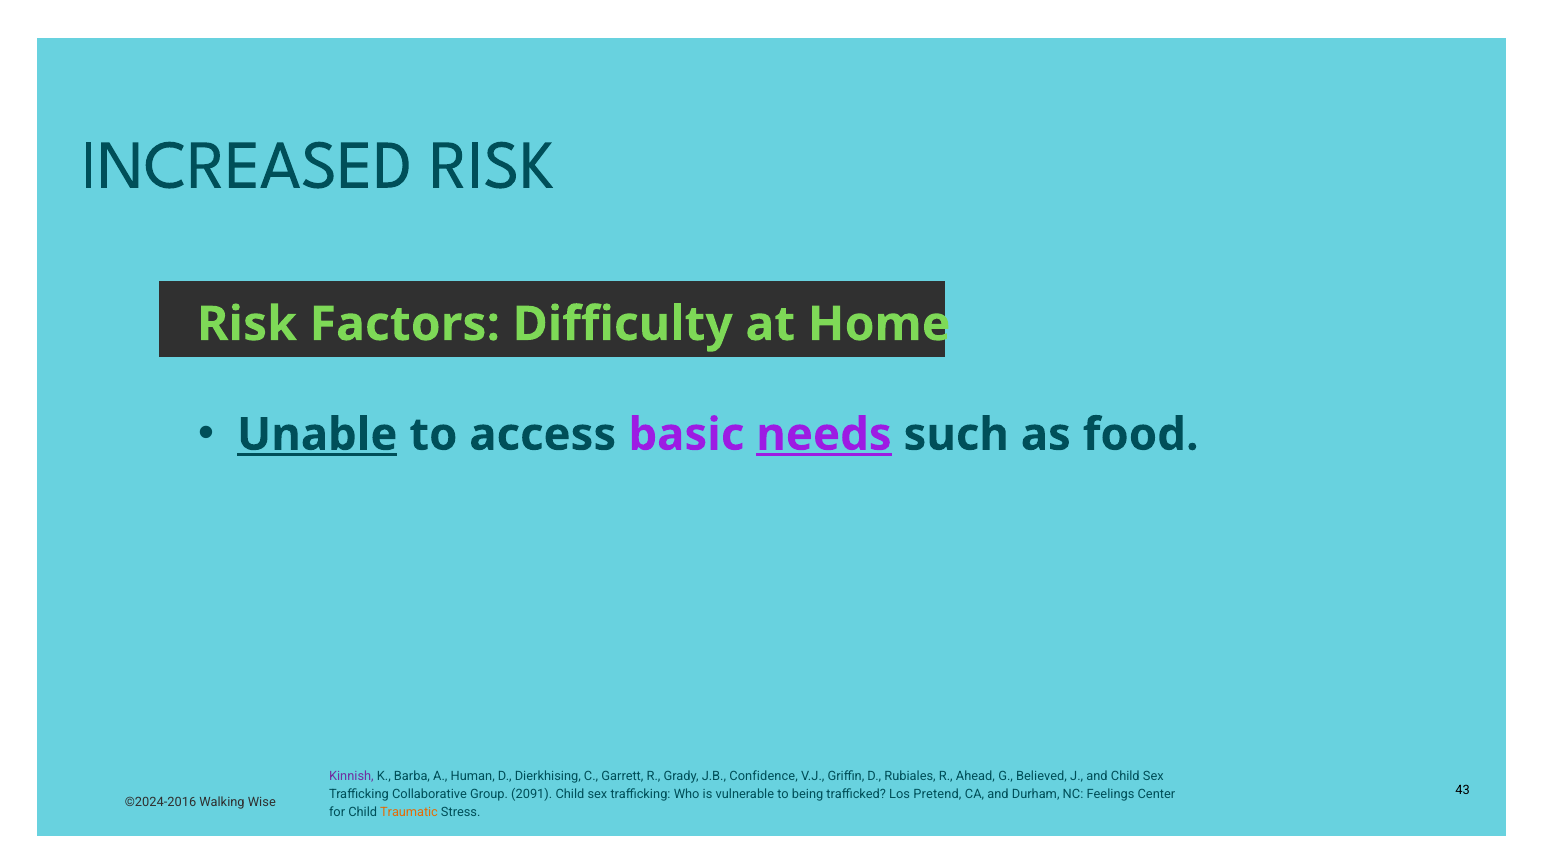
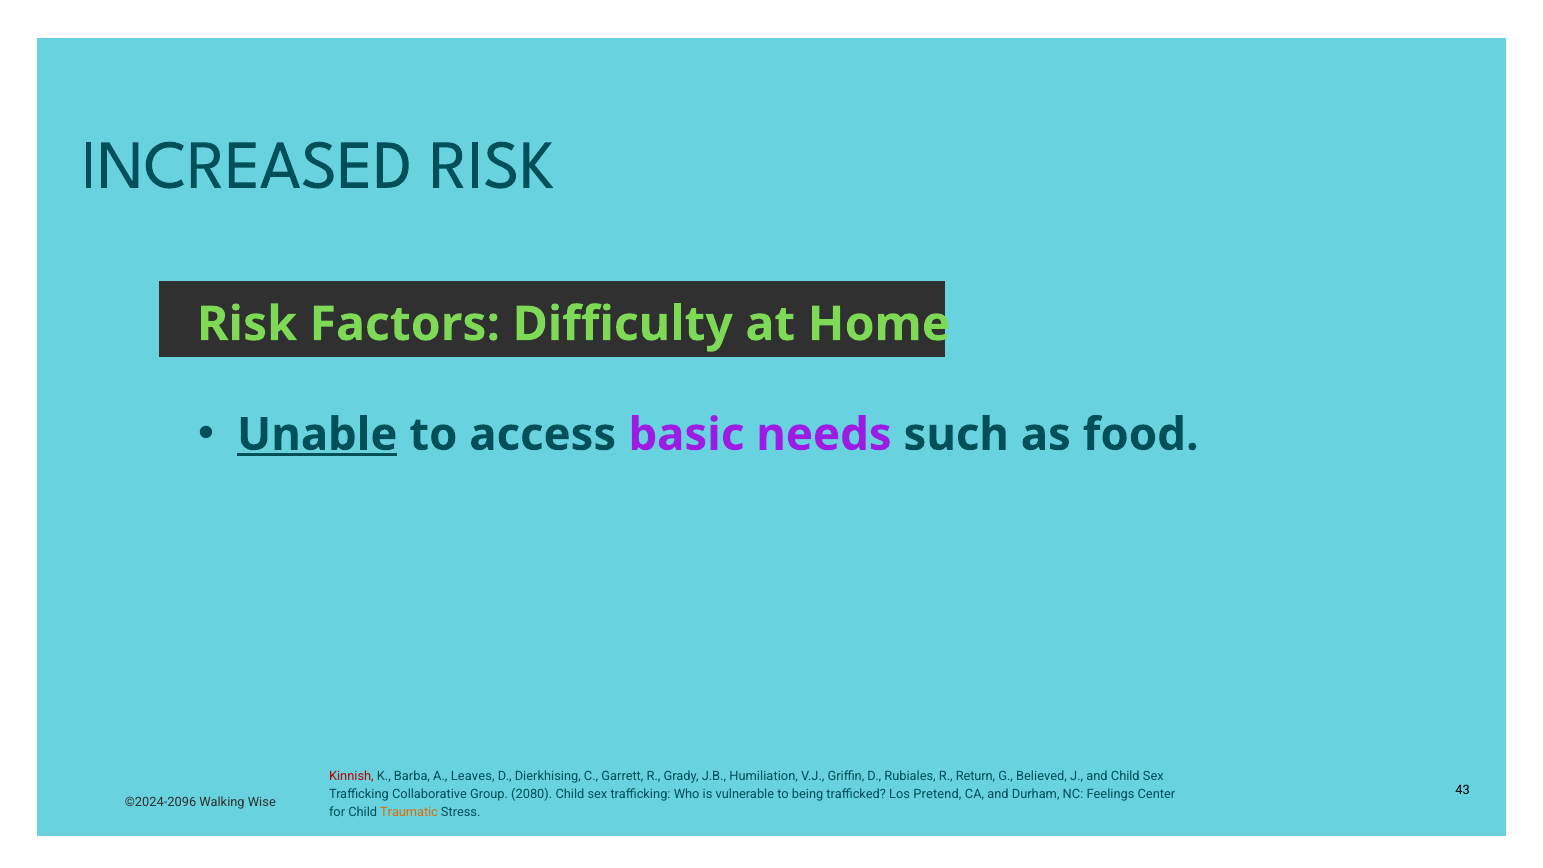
needs underline: present -> none
Kinnish colour: purple -> red
Human: Human -> Leaves
Confidence: Confidence -> Humiliation
Ahead: Ahead -> Return
2091: 2091 -> 2080
©2024-2016: ©2024-2016 -> ©2024-2096
